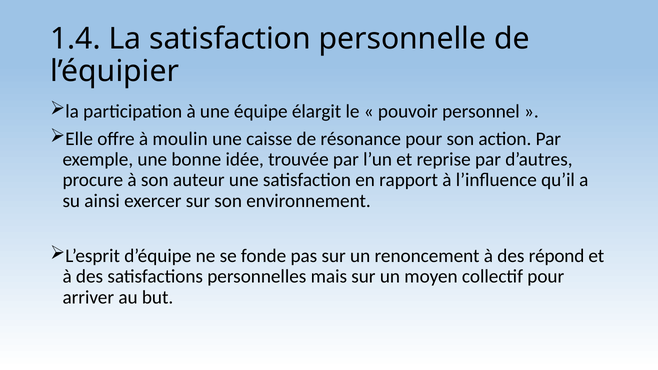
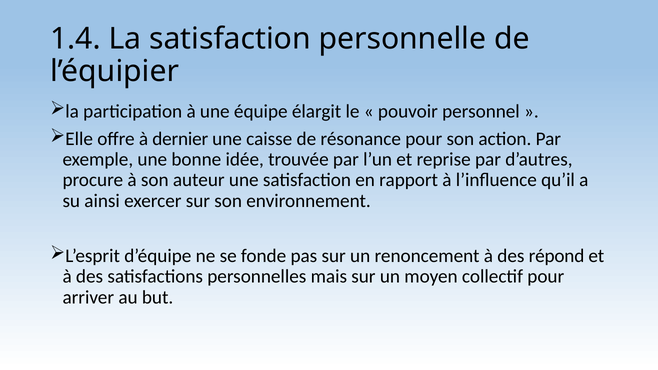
moulin: moulin -> dernier
